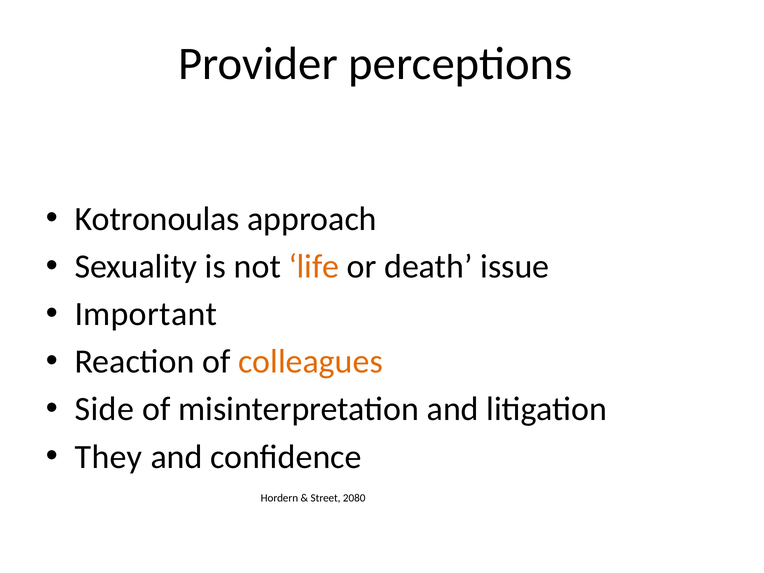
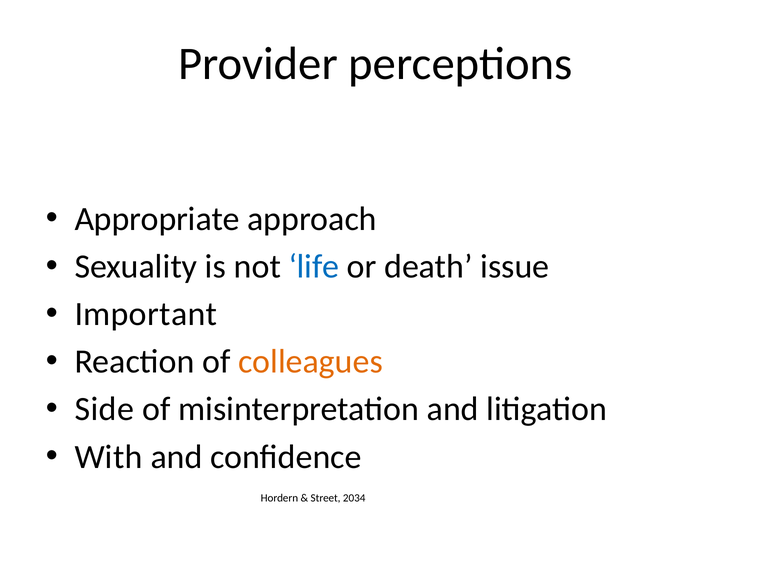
Kotronoulas: Kotronoulas -> Appropriate
life colour: orange -> blue
They: They -> With
2080: 2080 -> 2034
